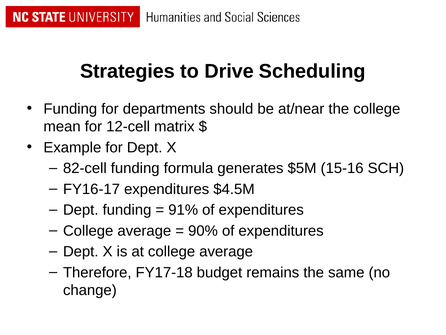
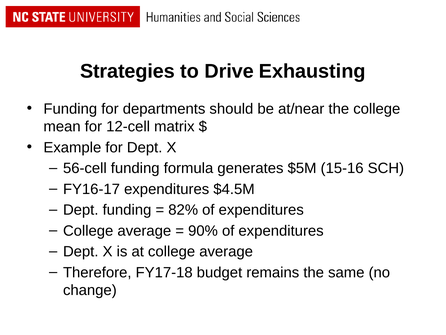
Scheduling: Scheduling -> Exhausting
82-cell: 82-cell -> 56-cell
91%: 91% -> 82%
